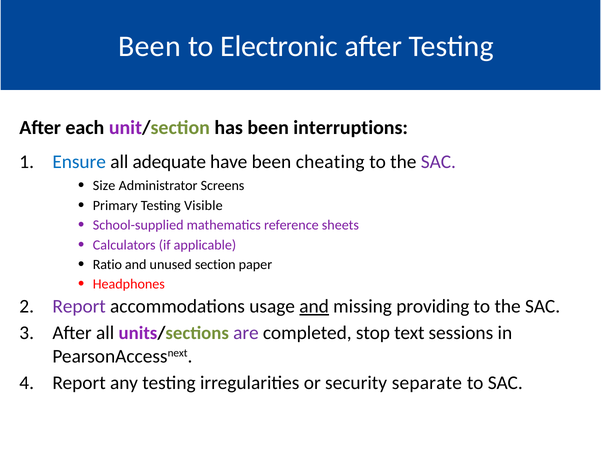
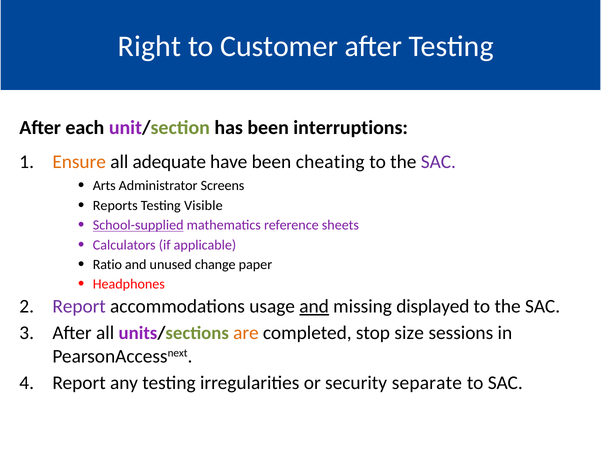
Been at (149, 46): Been -> Right
Electronic: Electronic -> Customer
Ensure colour: blue -> orange
Size: Size -> Arts
Primary: Primary -> Reports
School-supplied underline: none -> present
section: section -> change
providing: providing -> displayed
are colour: purple -> orange
text: text -> size
